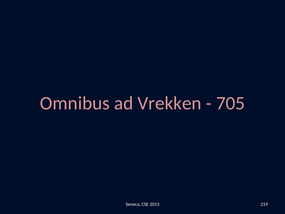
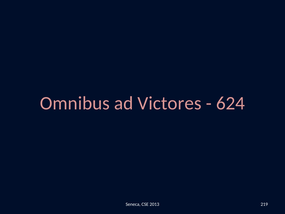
Vrekken: Vrekken -> Victores
705: 705 -> 624
